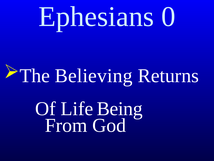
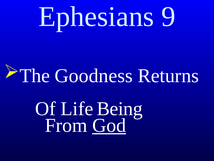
0: 0 -> 9
Believing: Believing -> Goodness
God underline: none -> present
